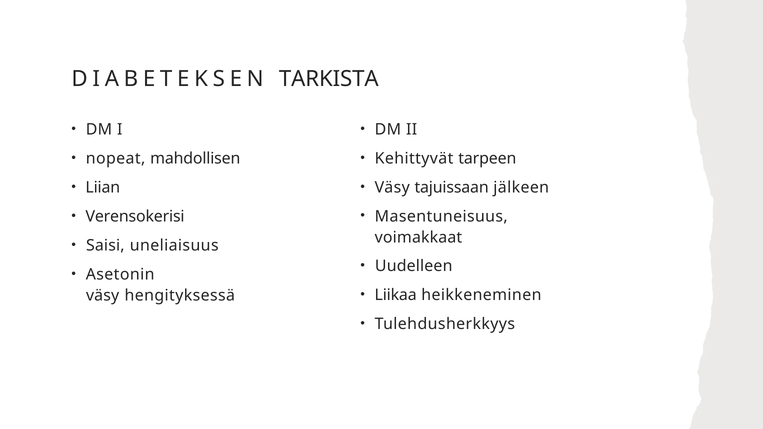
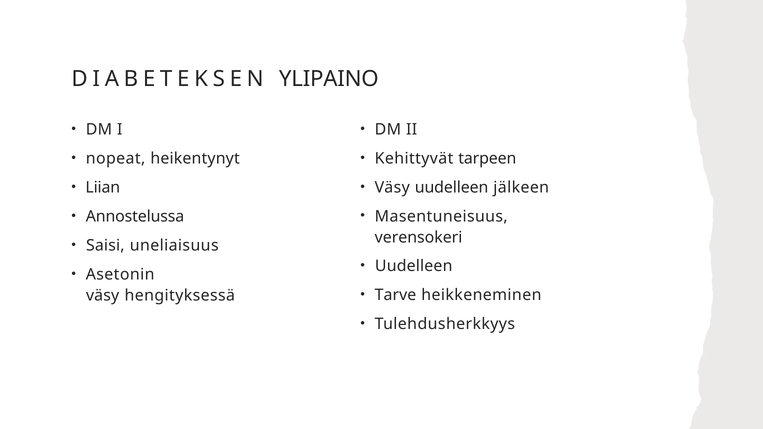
TARKISTA: TARKISTA -> YLIPAINO
mahdollisen: mahdollisen -> heikentynyt
Väsy tajuissaan: tajuissaan -> uudelleen
Verensokerisi: Verensokerisi -> Annostelussa
voimakkaat: voimakkaat -> verensokeri
Liikaa: Liikaa -> Tarve
